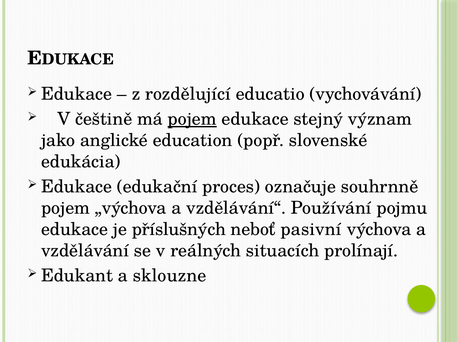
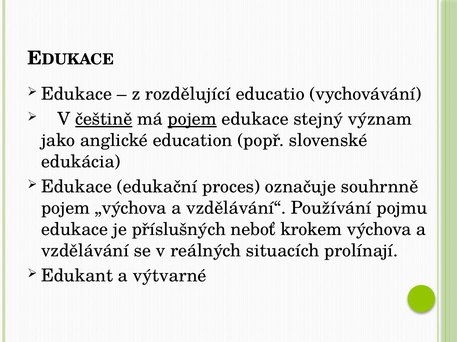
češtině underline: none -> present
pasivní: pasivní -> krokem
sklouzne: sklouzne -> výtvarné
